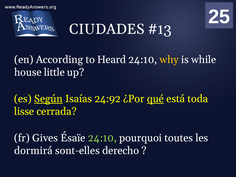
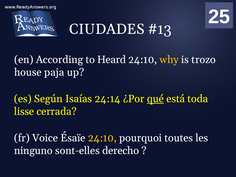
while: while -> trozo
little: little -> paja
Según underline: present -> none
24:92: 24:92 -> 24:14
Gives: Gives -> Voice
24:10 at (102, 138) colour: light green -> yellow
dormirá: dormirá -> ninguno
